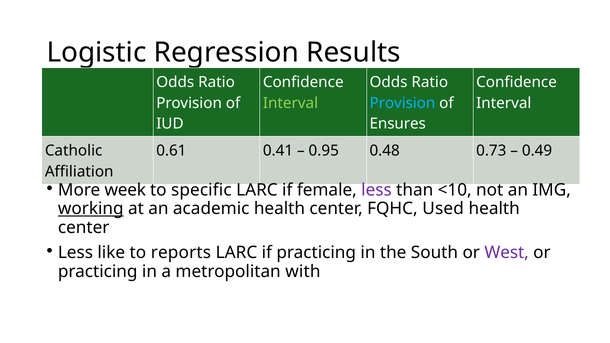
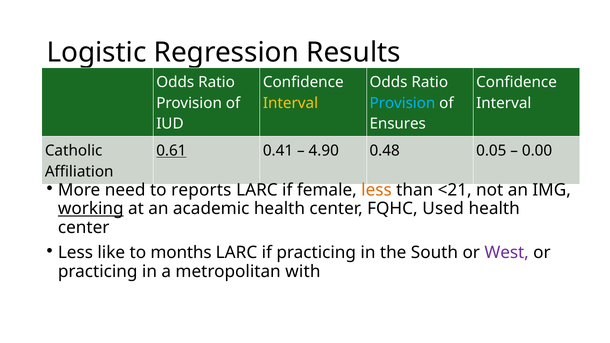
Interval at (290, 103) colour: light green -> yellow
0.61 underline: none -> present
0.95: 0.95 -> 4.90
0.73: 0.73 -> 0.05
0.49: 0.49 -> 0.00
week: week -> need
specific: specific -> reports
less at (376, 190) colour: purple -> orange
<10: <10 -> <21
reports: reports -> months
